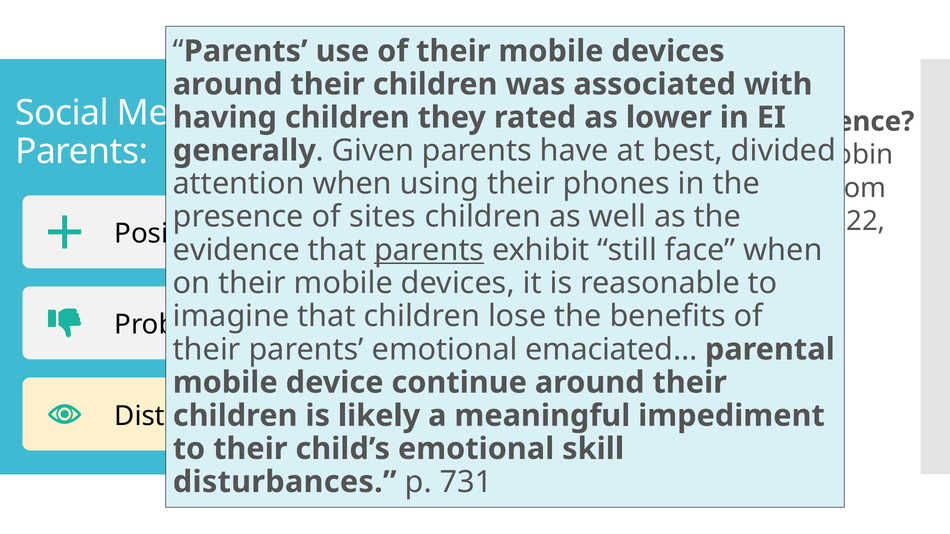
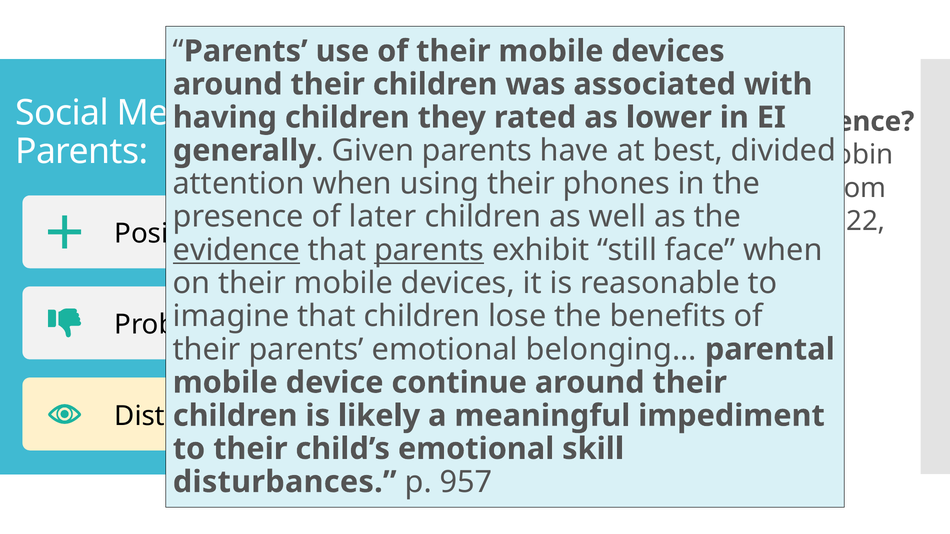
sites: sites -> later
evidence underline: none -> present
emaciated…: emaciated… -> belonging…
731: 731 -> 957
